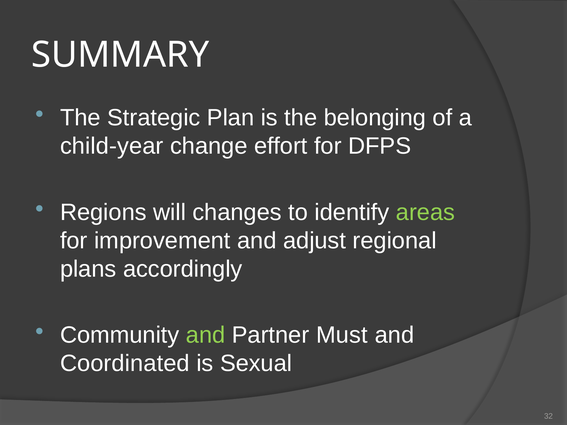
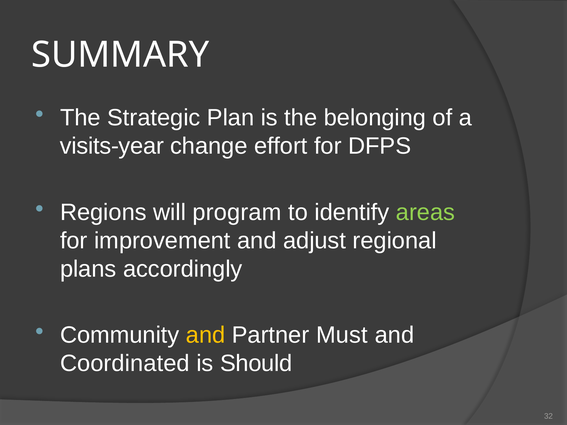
child-year: child-year -> visits-year
changes: changes -> program
and at (206, 335) colour: light green -> yellow
Sexual: Sexual -> Should
